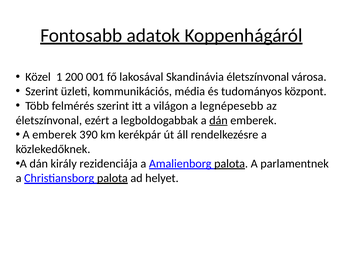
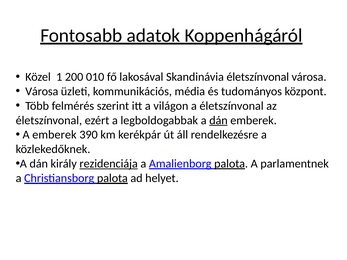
001: 001 -> 010
Szerint at (42, 91): Szerint -> Városa
a legnépesebb: legnépesebb -> életszínvonal
rezidenciája underline: none -> present
